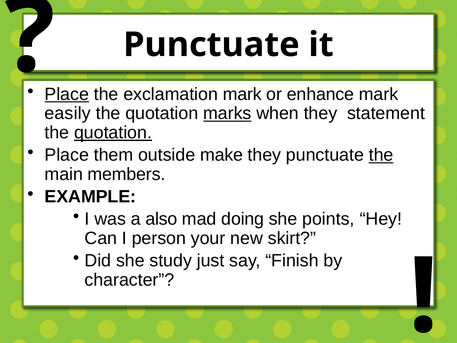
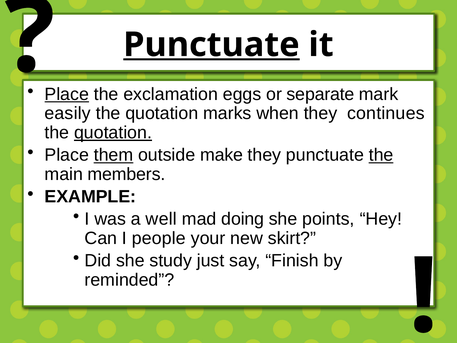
Punctuate at (211, 45) underline: none -> present
exclamation mark: mark -> eggs
enhance: enhance -> separate
marks underline: present -> none
statement: statement -> continues
them underline: none -> present
also: also -> well
person: person -> people
character: character -> reminded
